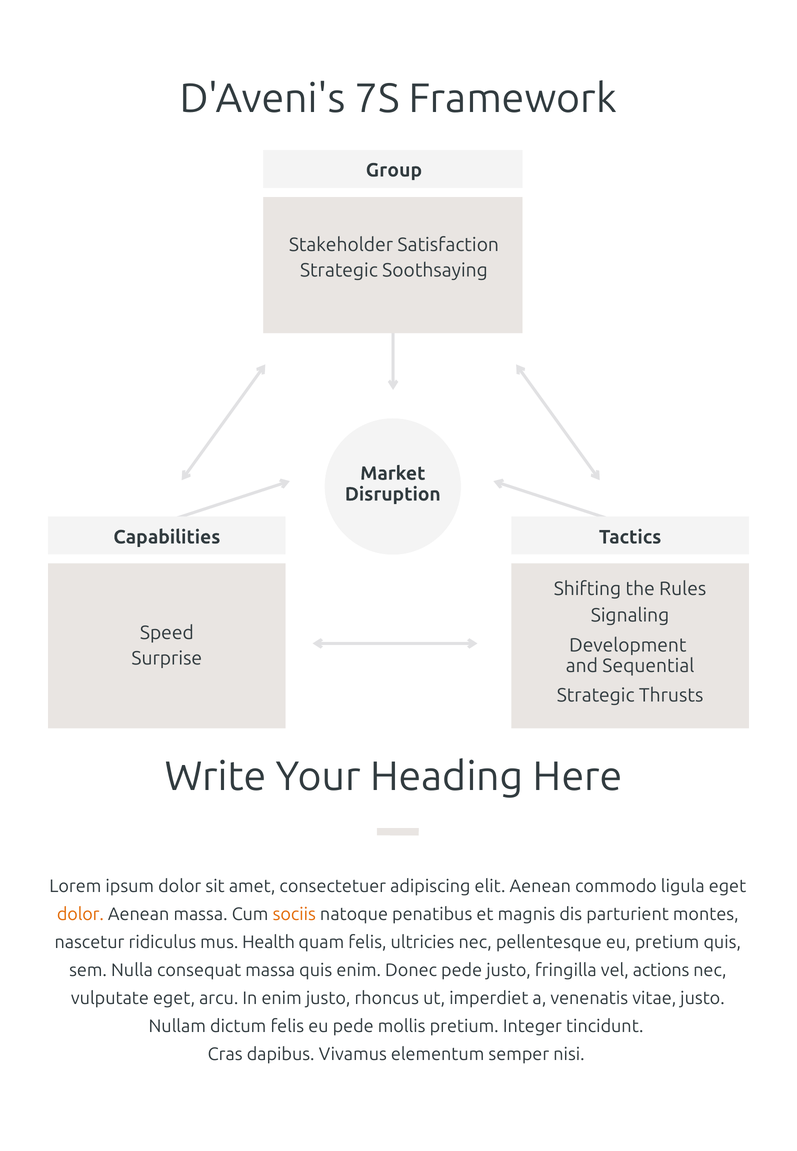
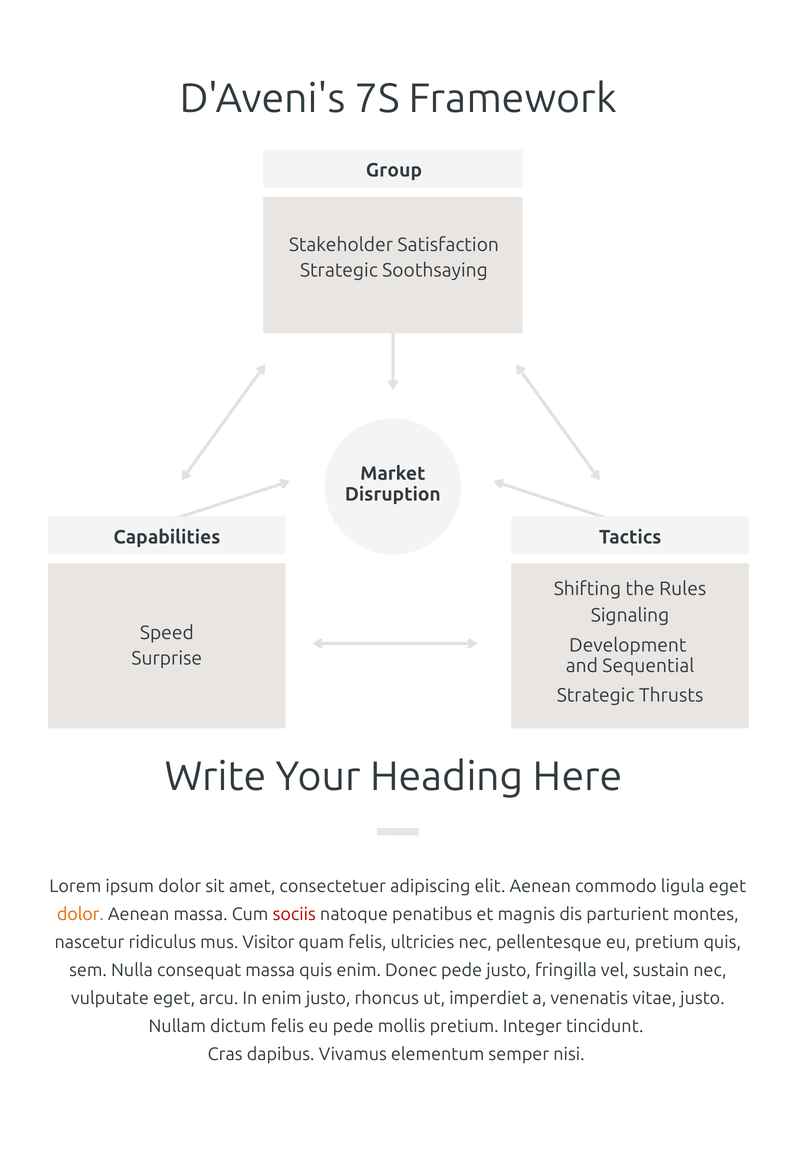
sociis colour: orange -> red
Health: Health -> Visitor
actions: actions -> sustain
